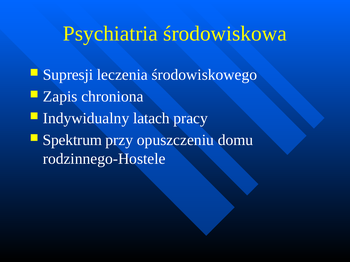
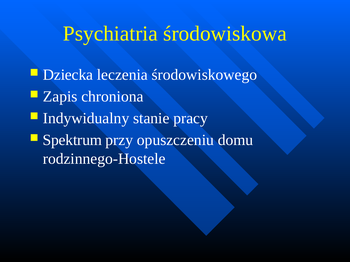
Supresji: Supresji -> Dziecka
latach: latach -> stanie
